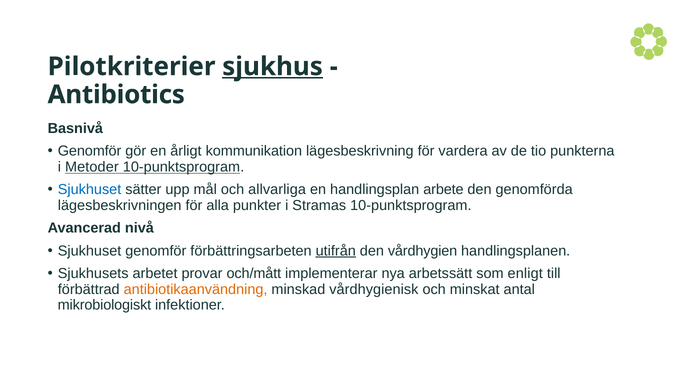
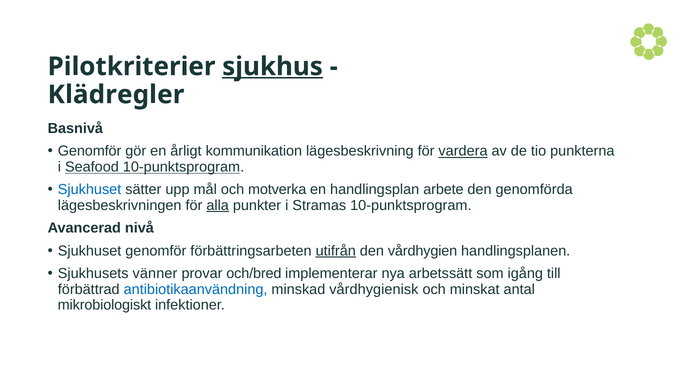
Antibiotics: Antibiotics -> Klädregler
vardera underline: none -> present
Metoder: Metoder -> Seafood
allvarliga: allvarliga -> motverka
alla underline: none -> present
arbetet: arbetet -> vänner
och/mått: och/mått -> och/bred
enligt: enligt -> igång
antibiotikaanvändning colour: orange -> blue
